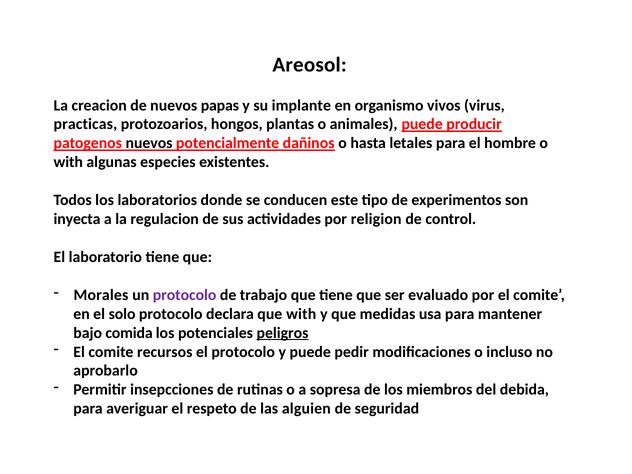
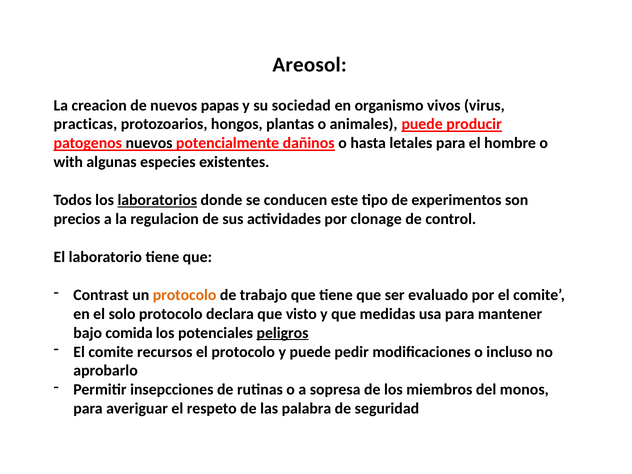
implante: implante -> sociedad
laboratorios underline: none -> present
inyecta: inyecta -> precios
religion: religion -> clonage
Morales: Morales -> Contrast
protocolo at (185, 295) colour: purple -> orange
que with: with -> visto
debida: debida -> monos
alguien: alguien -> palabra
